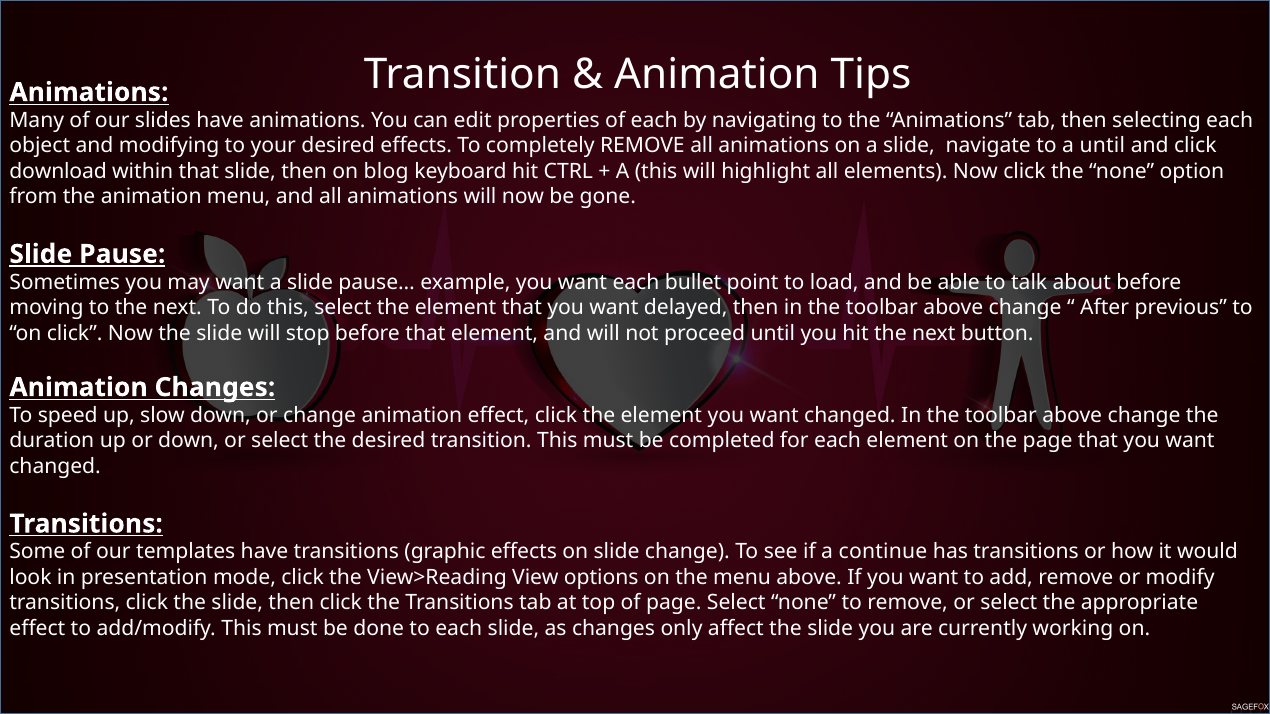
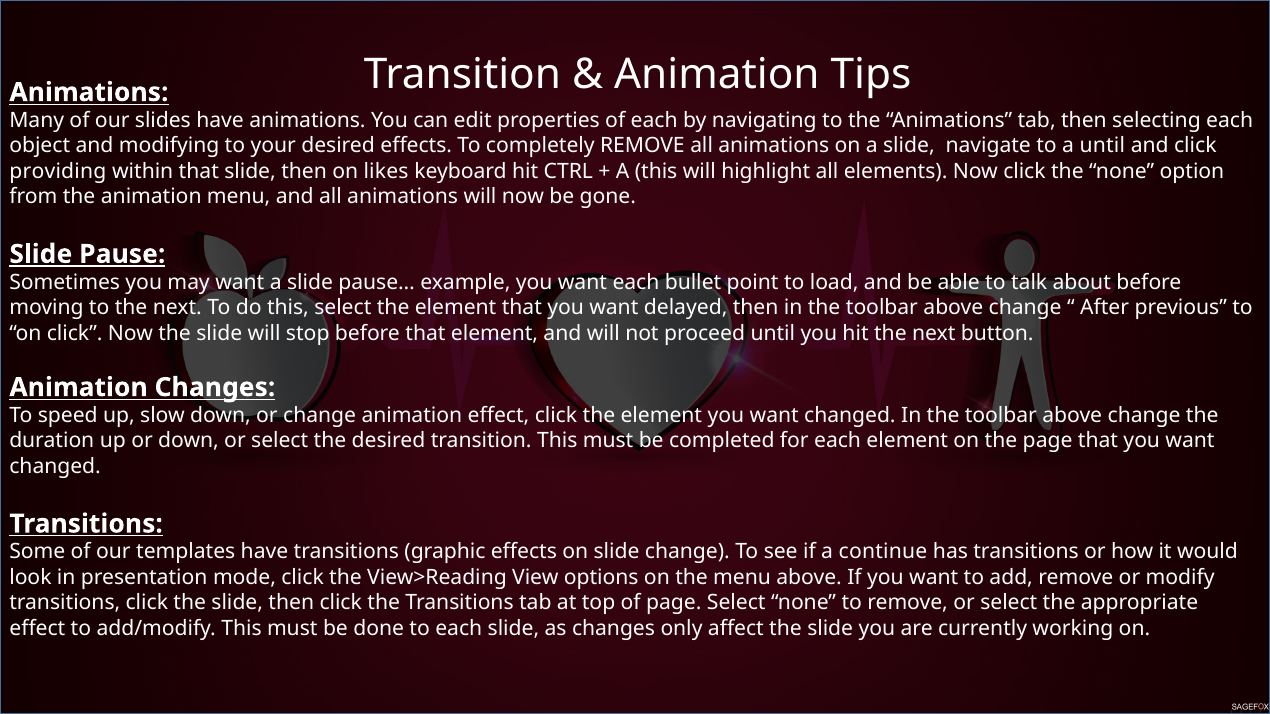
download: download -> providing
blog: blog -> likes
